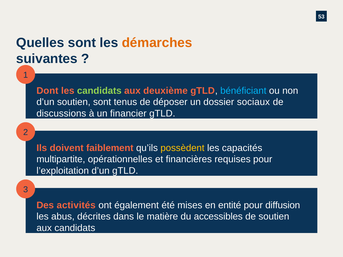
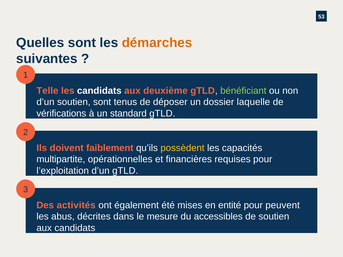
Dont: Dont -> Telle
candidats at (99, 91) colour: light green -> white
bénéficiant colour: light blue -> light green
sociaux: sociaux -> laquelle
discussions: discussions -> vérifications
financier: financier -> standard
diffusion: diffusion -> peuvent
matière: matière -> mesure
